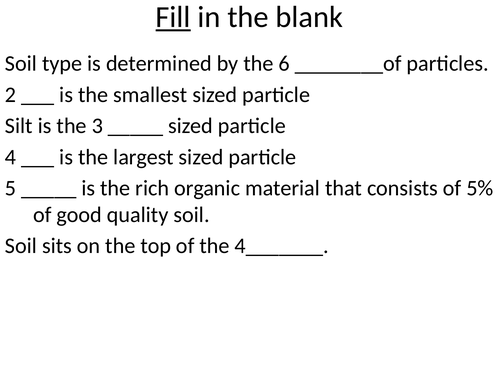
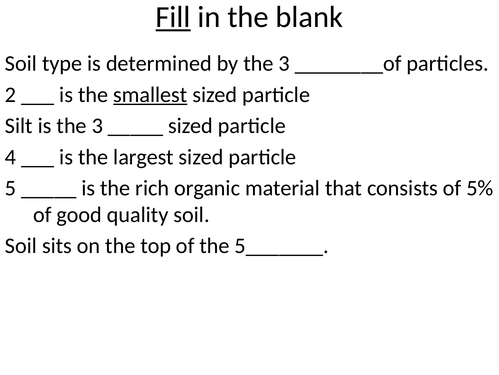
by the 6: 6 -> 3
smallest underline: none -> present
4_______: 4_______ -> 5_______
